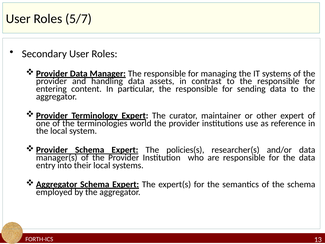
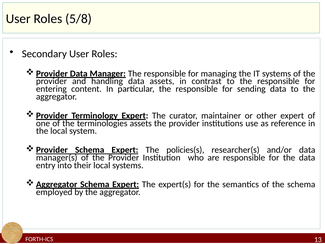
5/7: 5/7 -> 5/8
terminologies world: world -> assets
